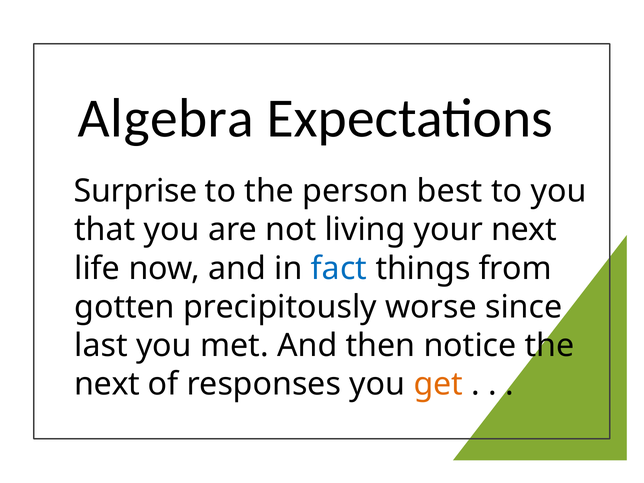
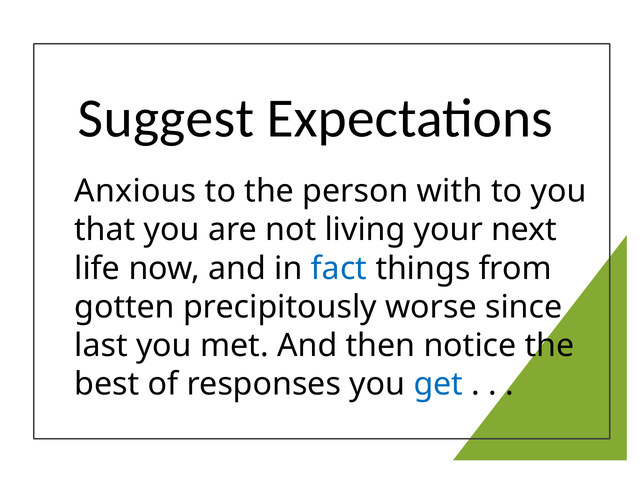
Algebra: Algebra -> Suggest
Surprise: Surprise -> Anxious
best: best -> with
next at (107, 384): next -> best
get colour: orange -> blue
